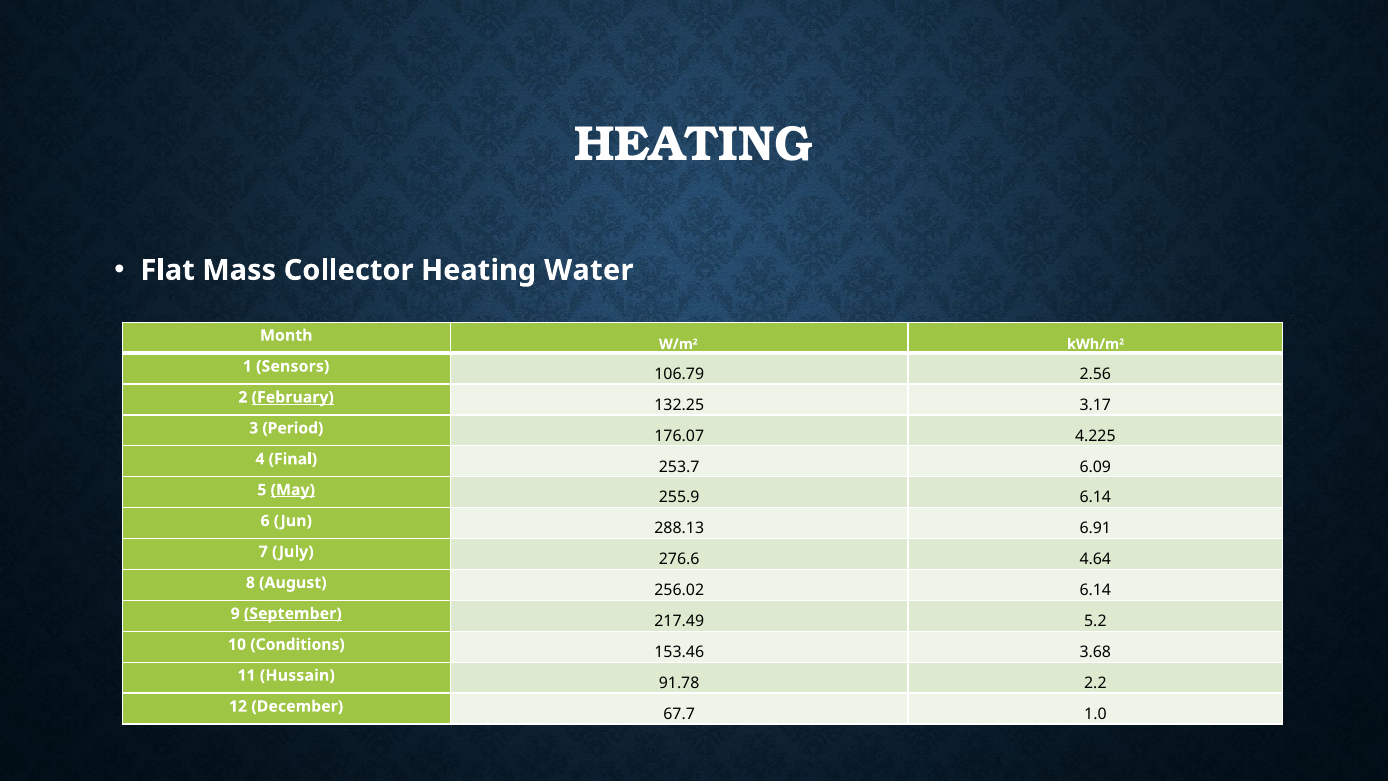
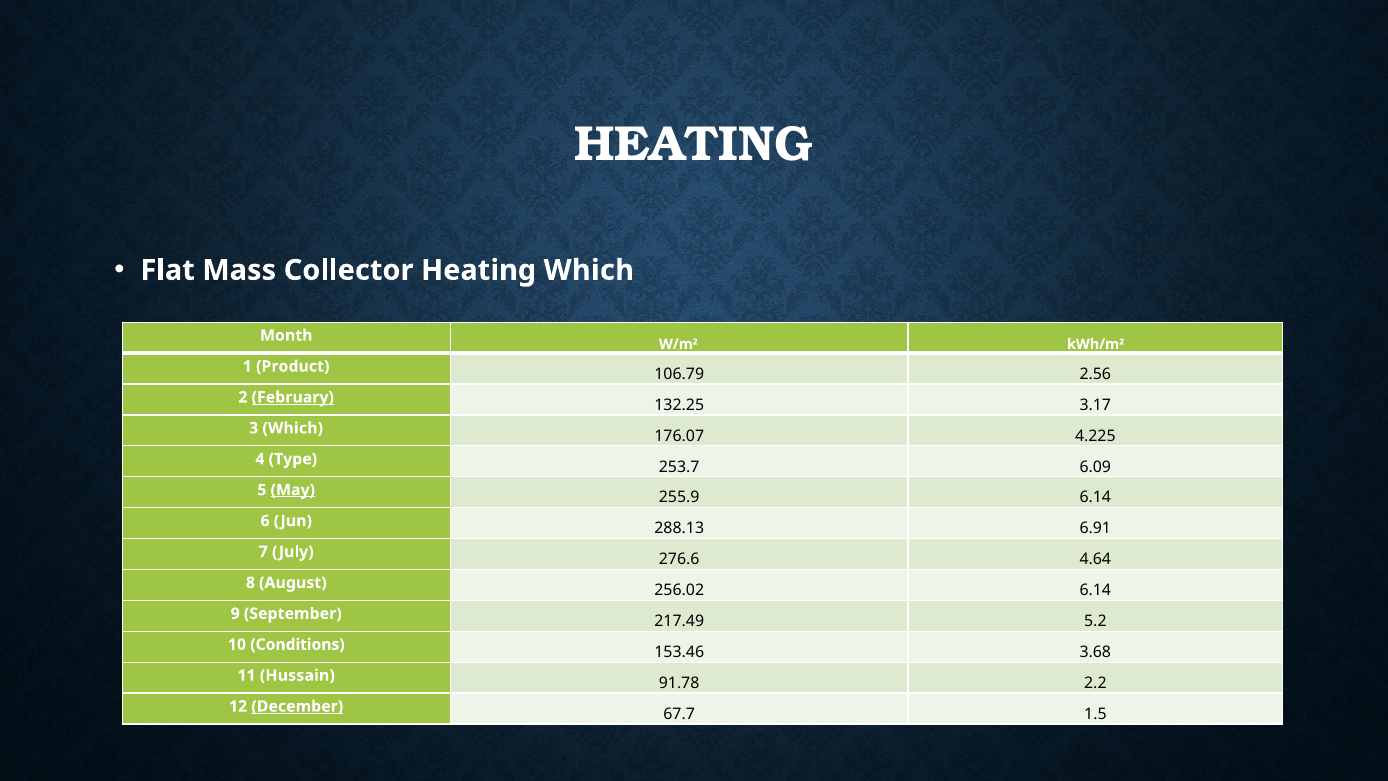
Heating Water: Water -> Which
Sensors: Sensors -> Product
3 Period: Period -> Which
Final: Final -> Type
September underline: present -> none
December underline: none -> present
1.0: 1.0 -> 1.5
